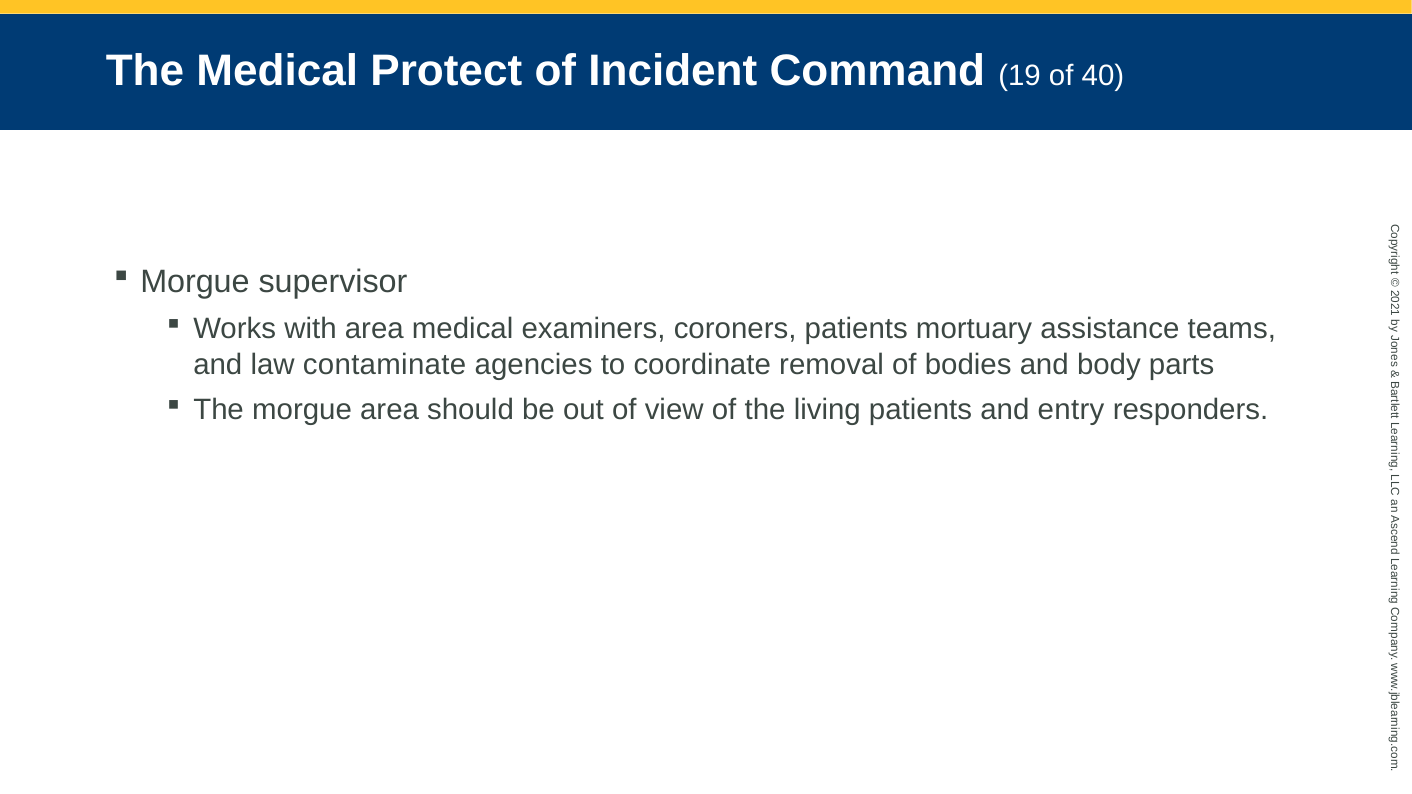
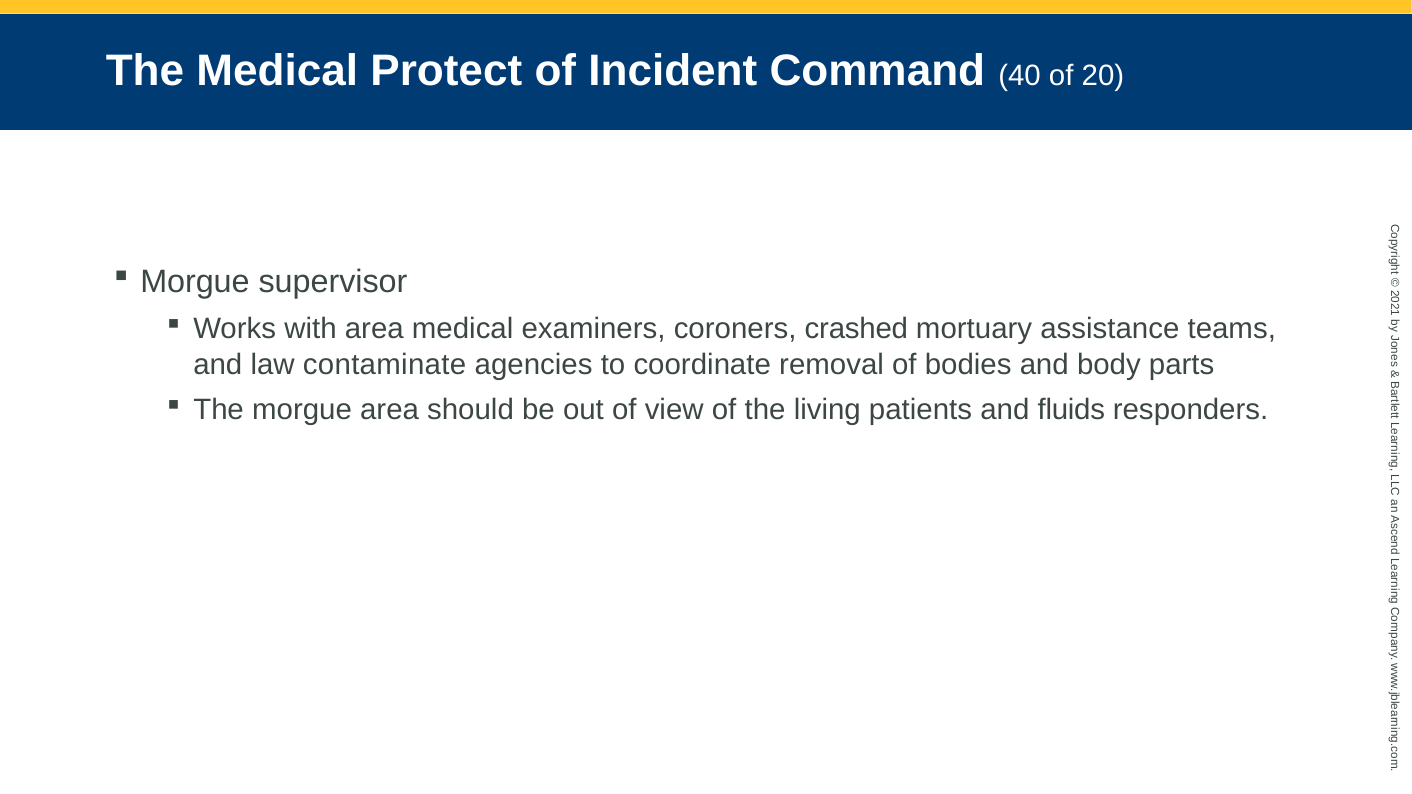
19: 19 -> 40
40: 40 -> 20
coroners patients: patients -> crashed
entry: entry -> fluids
